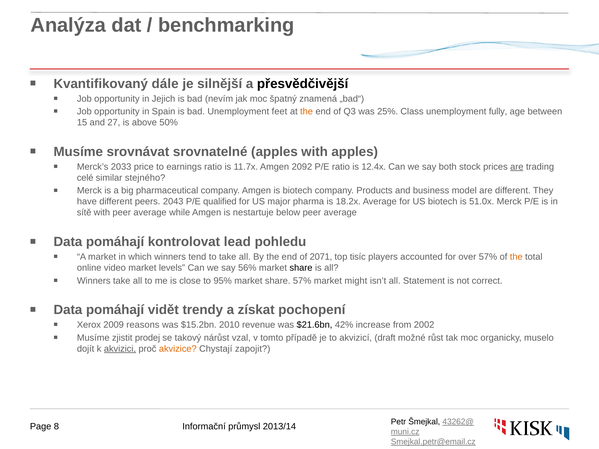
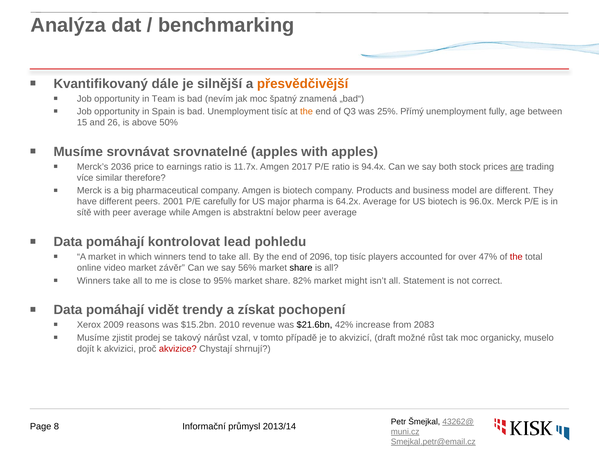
přesvědčivější colour: black -> orange
Jejich: Jejich -> Team
Unemployment feet: feet -> tisíc
Class: Class -> Přímý
27: 27 -> 26
2033: 2033 -> 2036
2092: 2092 -> 2017
12.4x: 12.4x -> 94.4x
celé: celé -> více
stejného: stejného -> therefore
2043: 2043 -> 2001
qualified: qualified -> carefully
18.2x: 18.2x -> 64.2x
51.0x: 51.0x -> 96.0x
nestartuje: nestartuje -> abstraktní
2071: 2071 -> 2096
over 57%: 57% -> 47%
the at (516, 257) colour: orange -> red
levels: levels -> závěr
share 57%: 57% -> 82%
2002: 2002 -> 2083
akvizici underline: present -> none
akvizice colour: orange -> red
zapojit: zapojit -> shrnují
